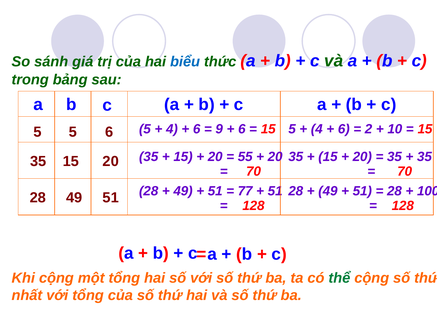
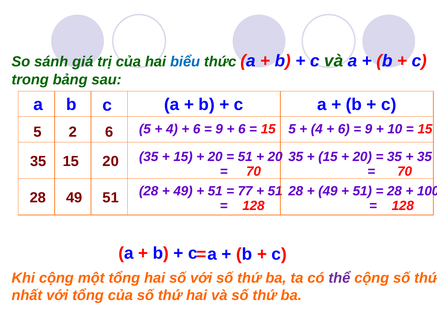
2 at (369, 129): 2 -> 9
5 5: 5 -> 2
55 at (245, 157): 55 -> 51
thể colour: green -> purple
